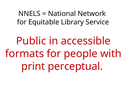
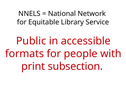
perceptual: perceptual -> subsection
